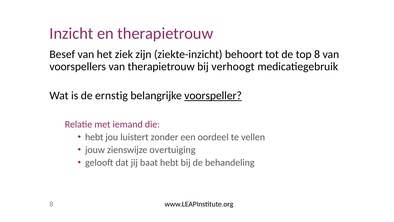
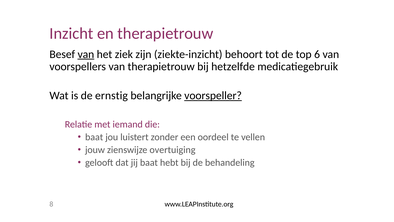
van at (86, 54) underline: none -> present
top 8: 8 -> 6
verhoogt: verhoogt -> hetzelfde
hebt at (94, 137): hebt -> baat
